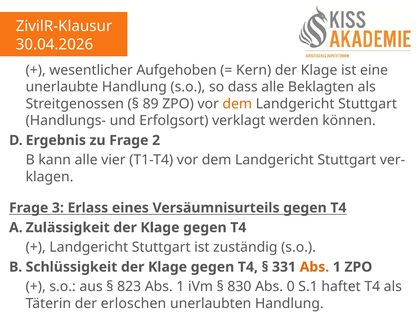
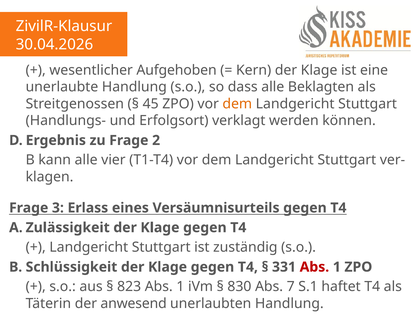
89: 89 -> 45
Abs at (314, 267) colour: orange -> red
0: 0 -> 7
erloschen: erloschen -> anwesend
